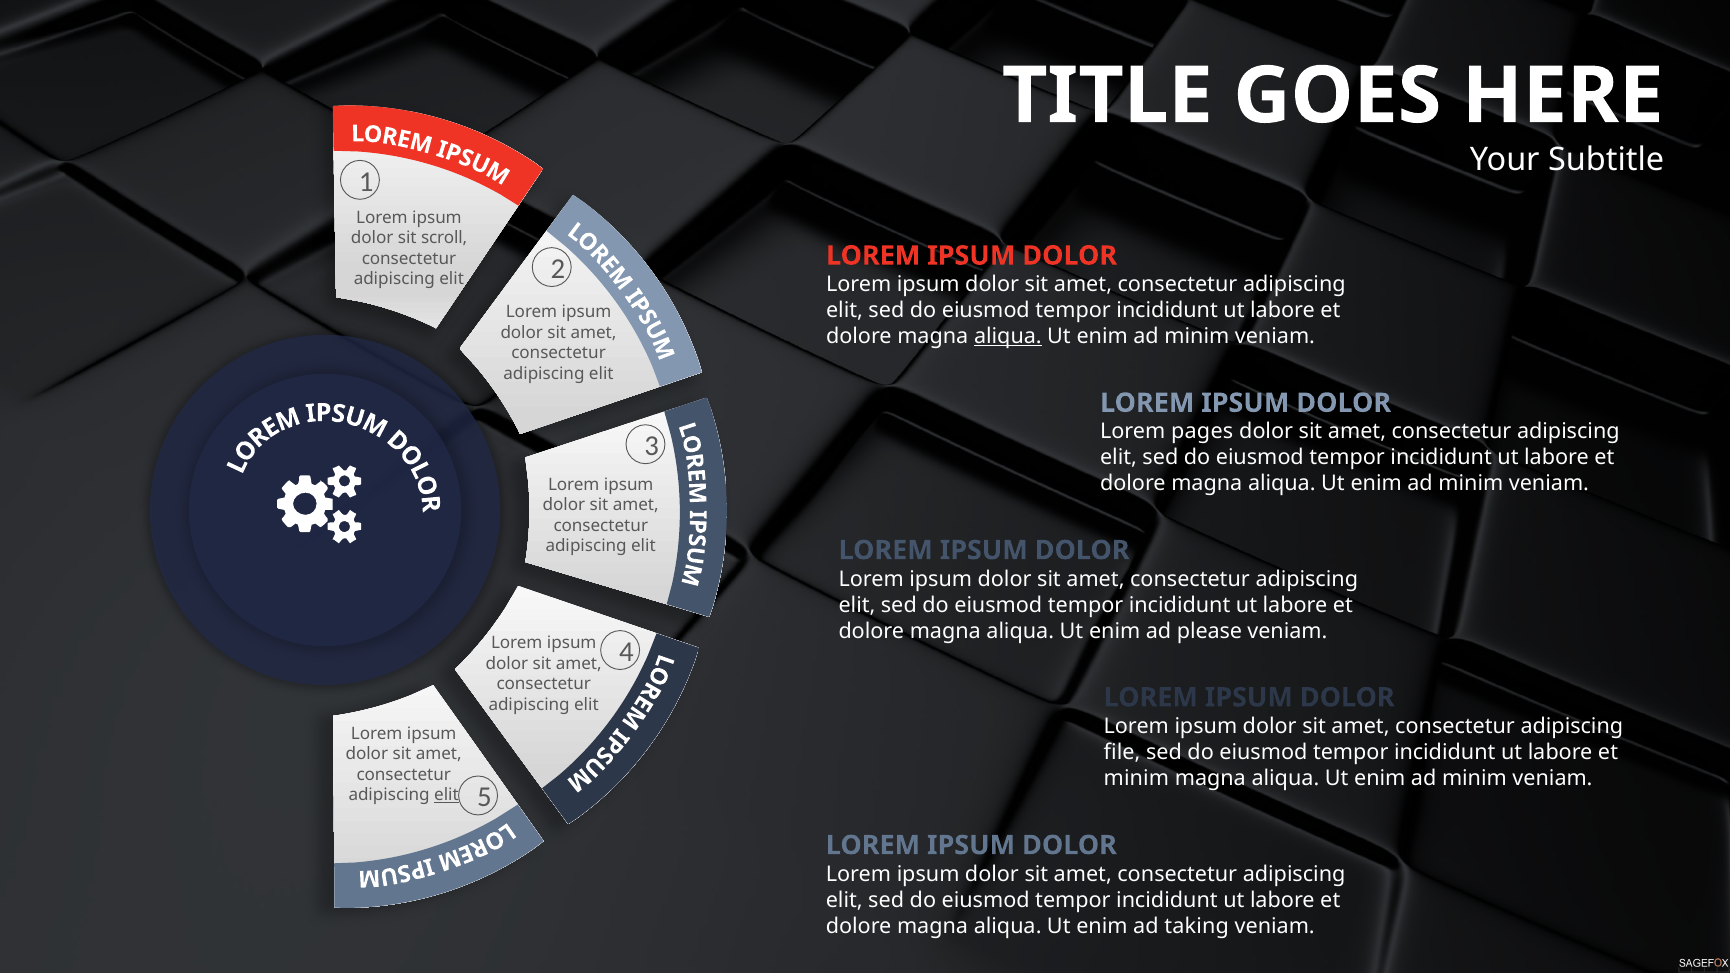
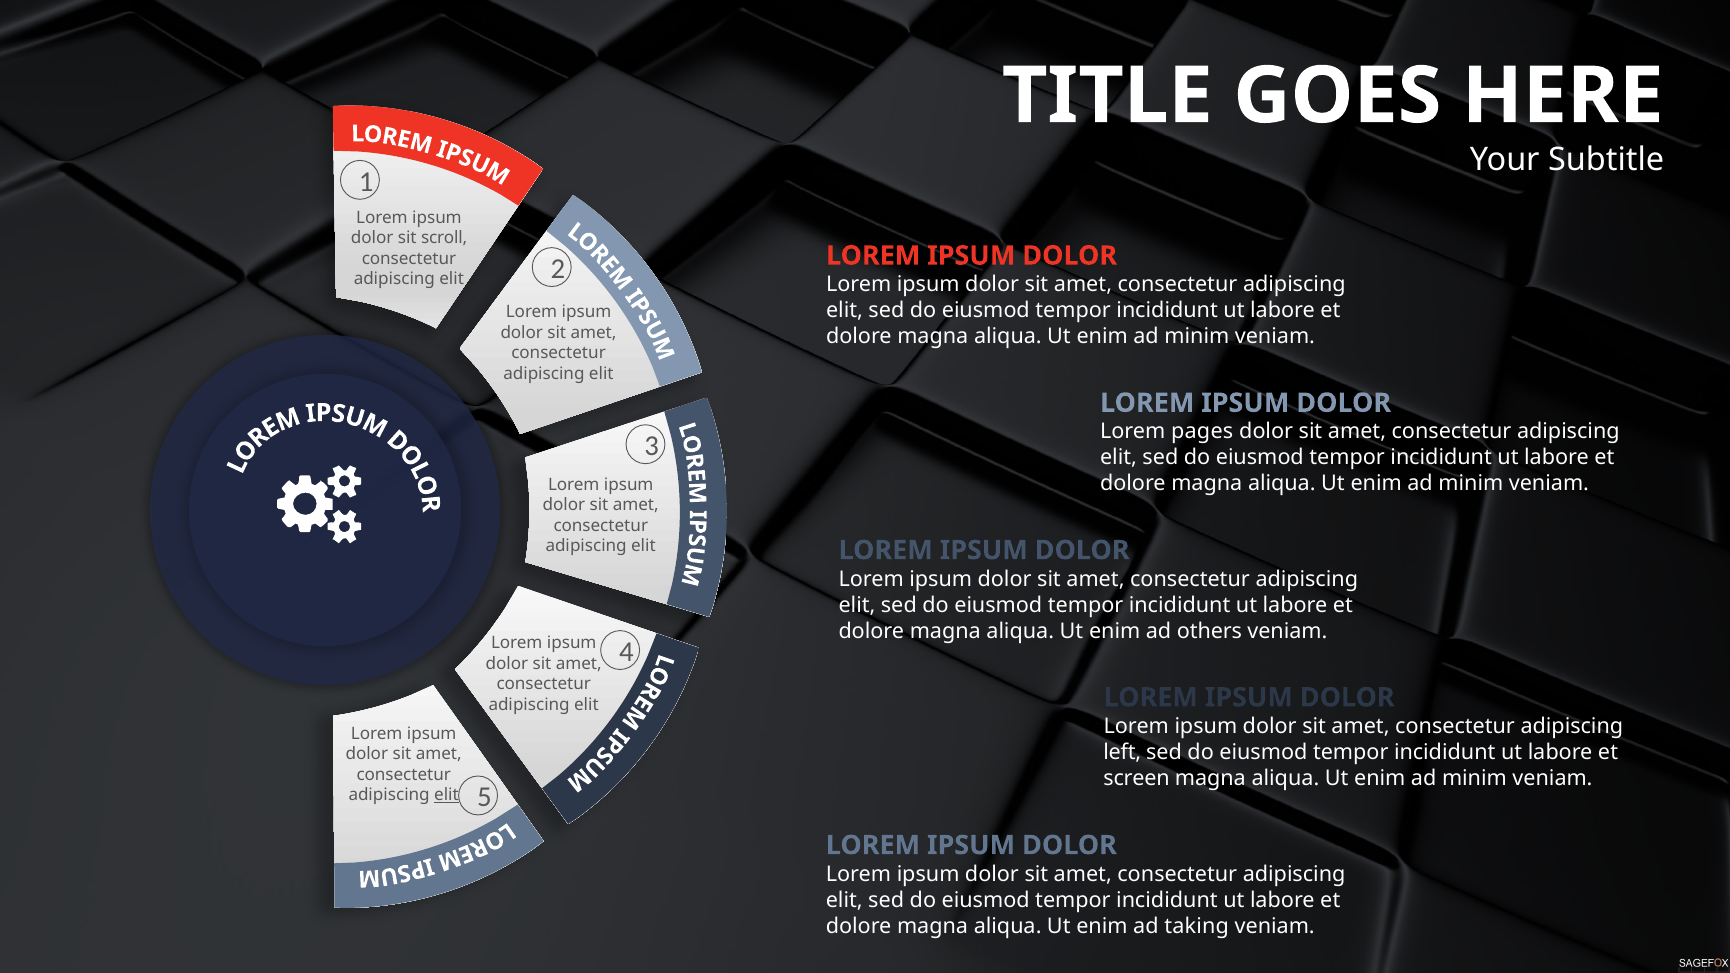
aliqua at (1008, 336) underline: present -> none
please: please -> others
file: file -> left
minim at (1136, 778): minim -> screen
